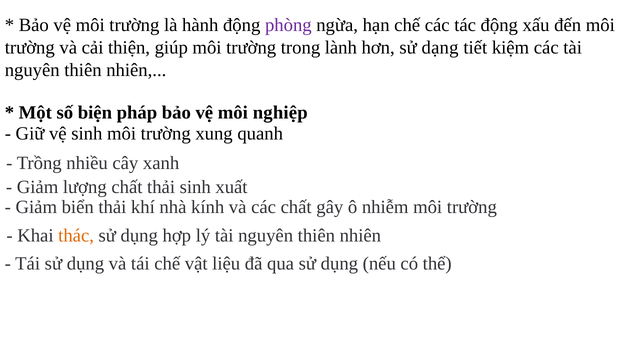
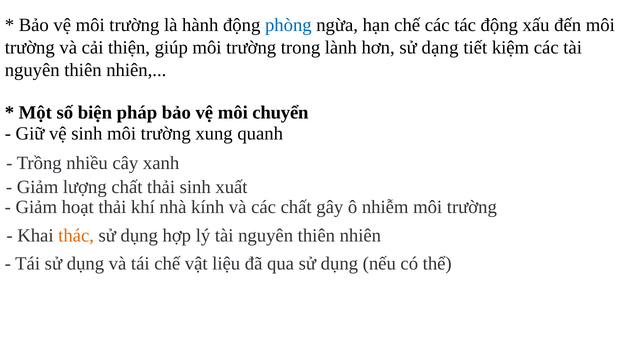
phòng colour: purple -> blue
nghiệp: nghiệp -> chuyển
biển: biển -> hoạt
